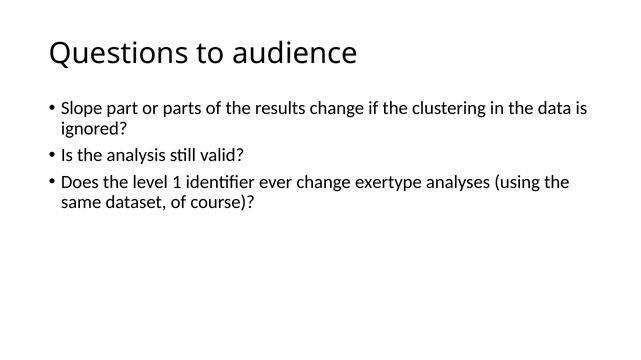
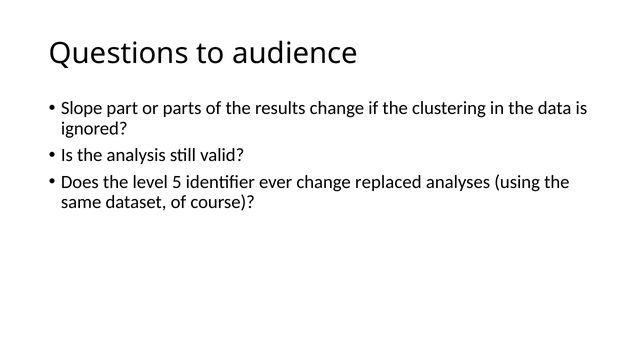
1: 1 -> 5
exertype: exertype -> replaced
